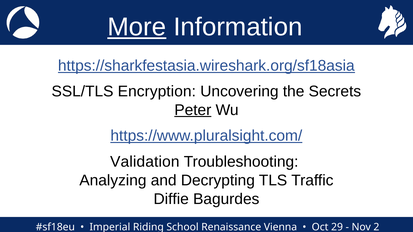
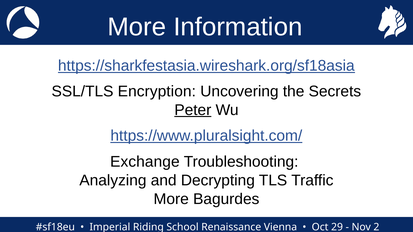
More at (137, 27) underline: present -> none
Validation: Validation -> Exchange
Diffie at (171, 199): Diffie -> More
